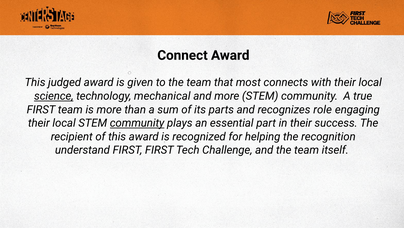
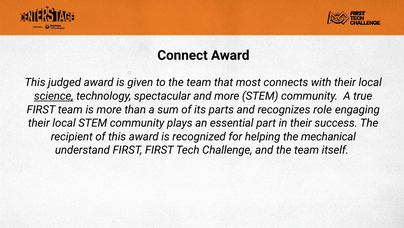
mechanical: mechanical -> spectacular
community at (137, 123) underline: present -> none
recognition: recognition -> mechanical
